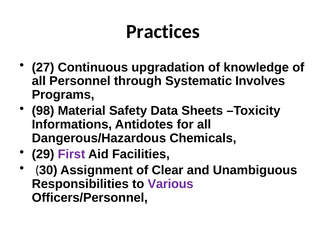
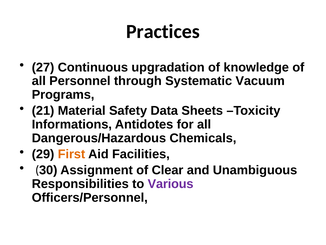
Involves: Involves -> Vacuum
98: 98 -> 21
First colour: purple -> orange
